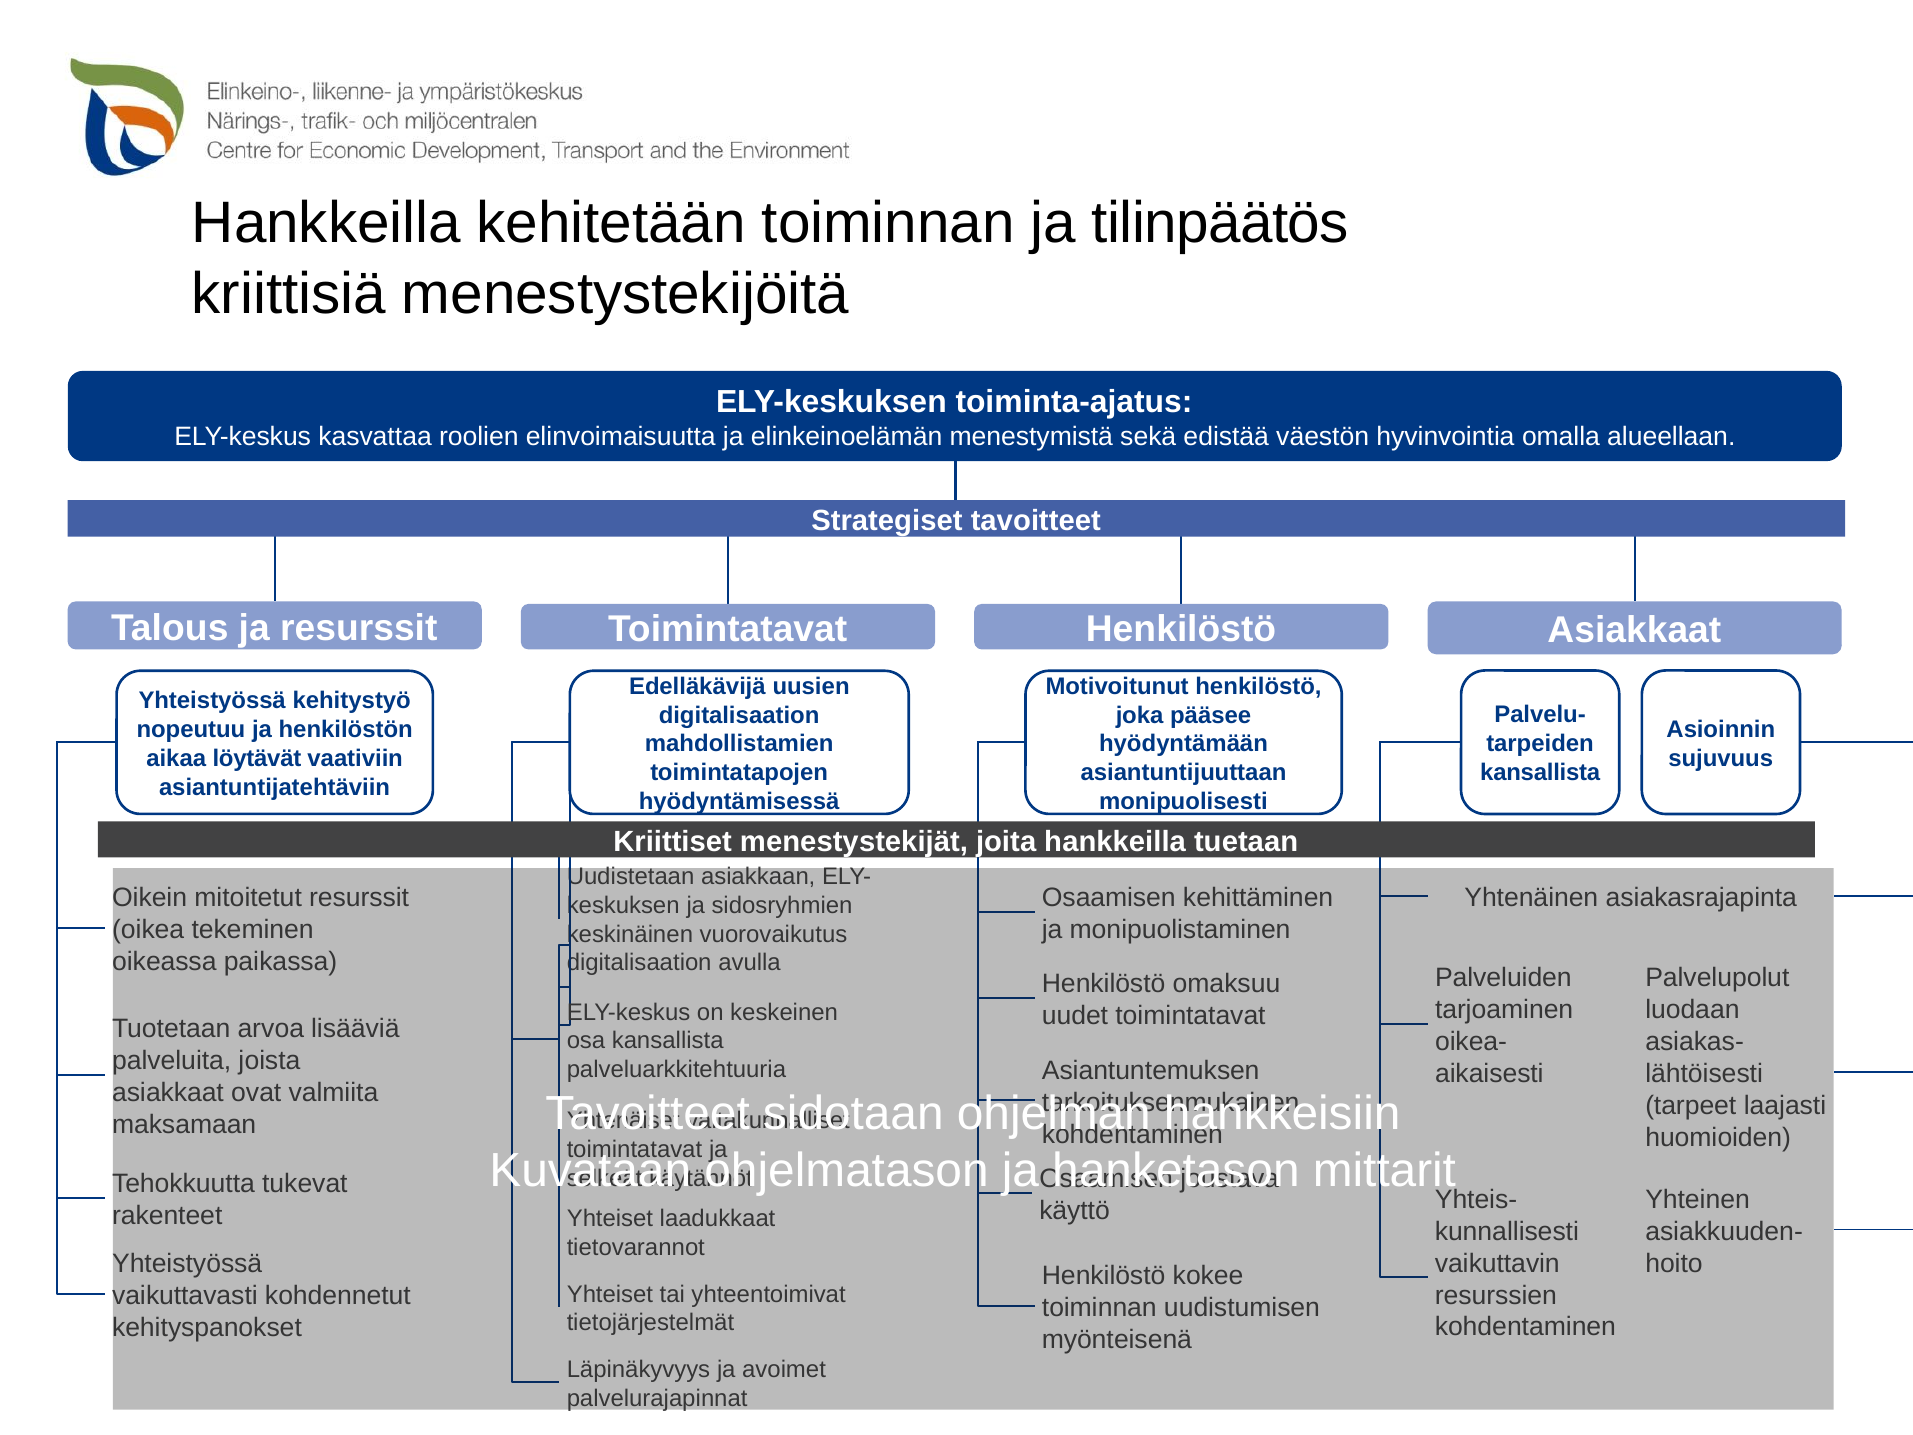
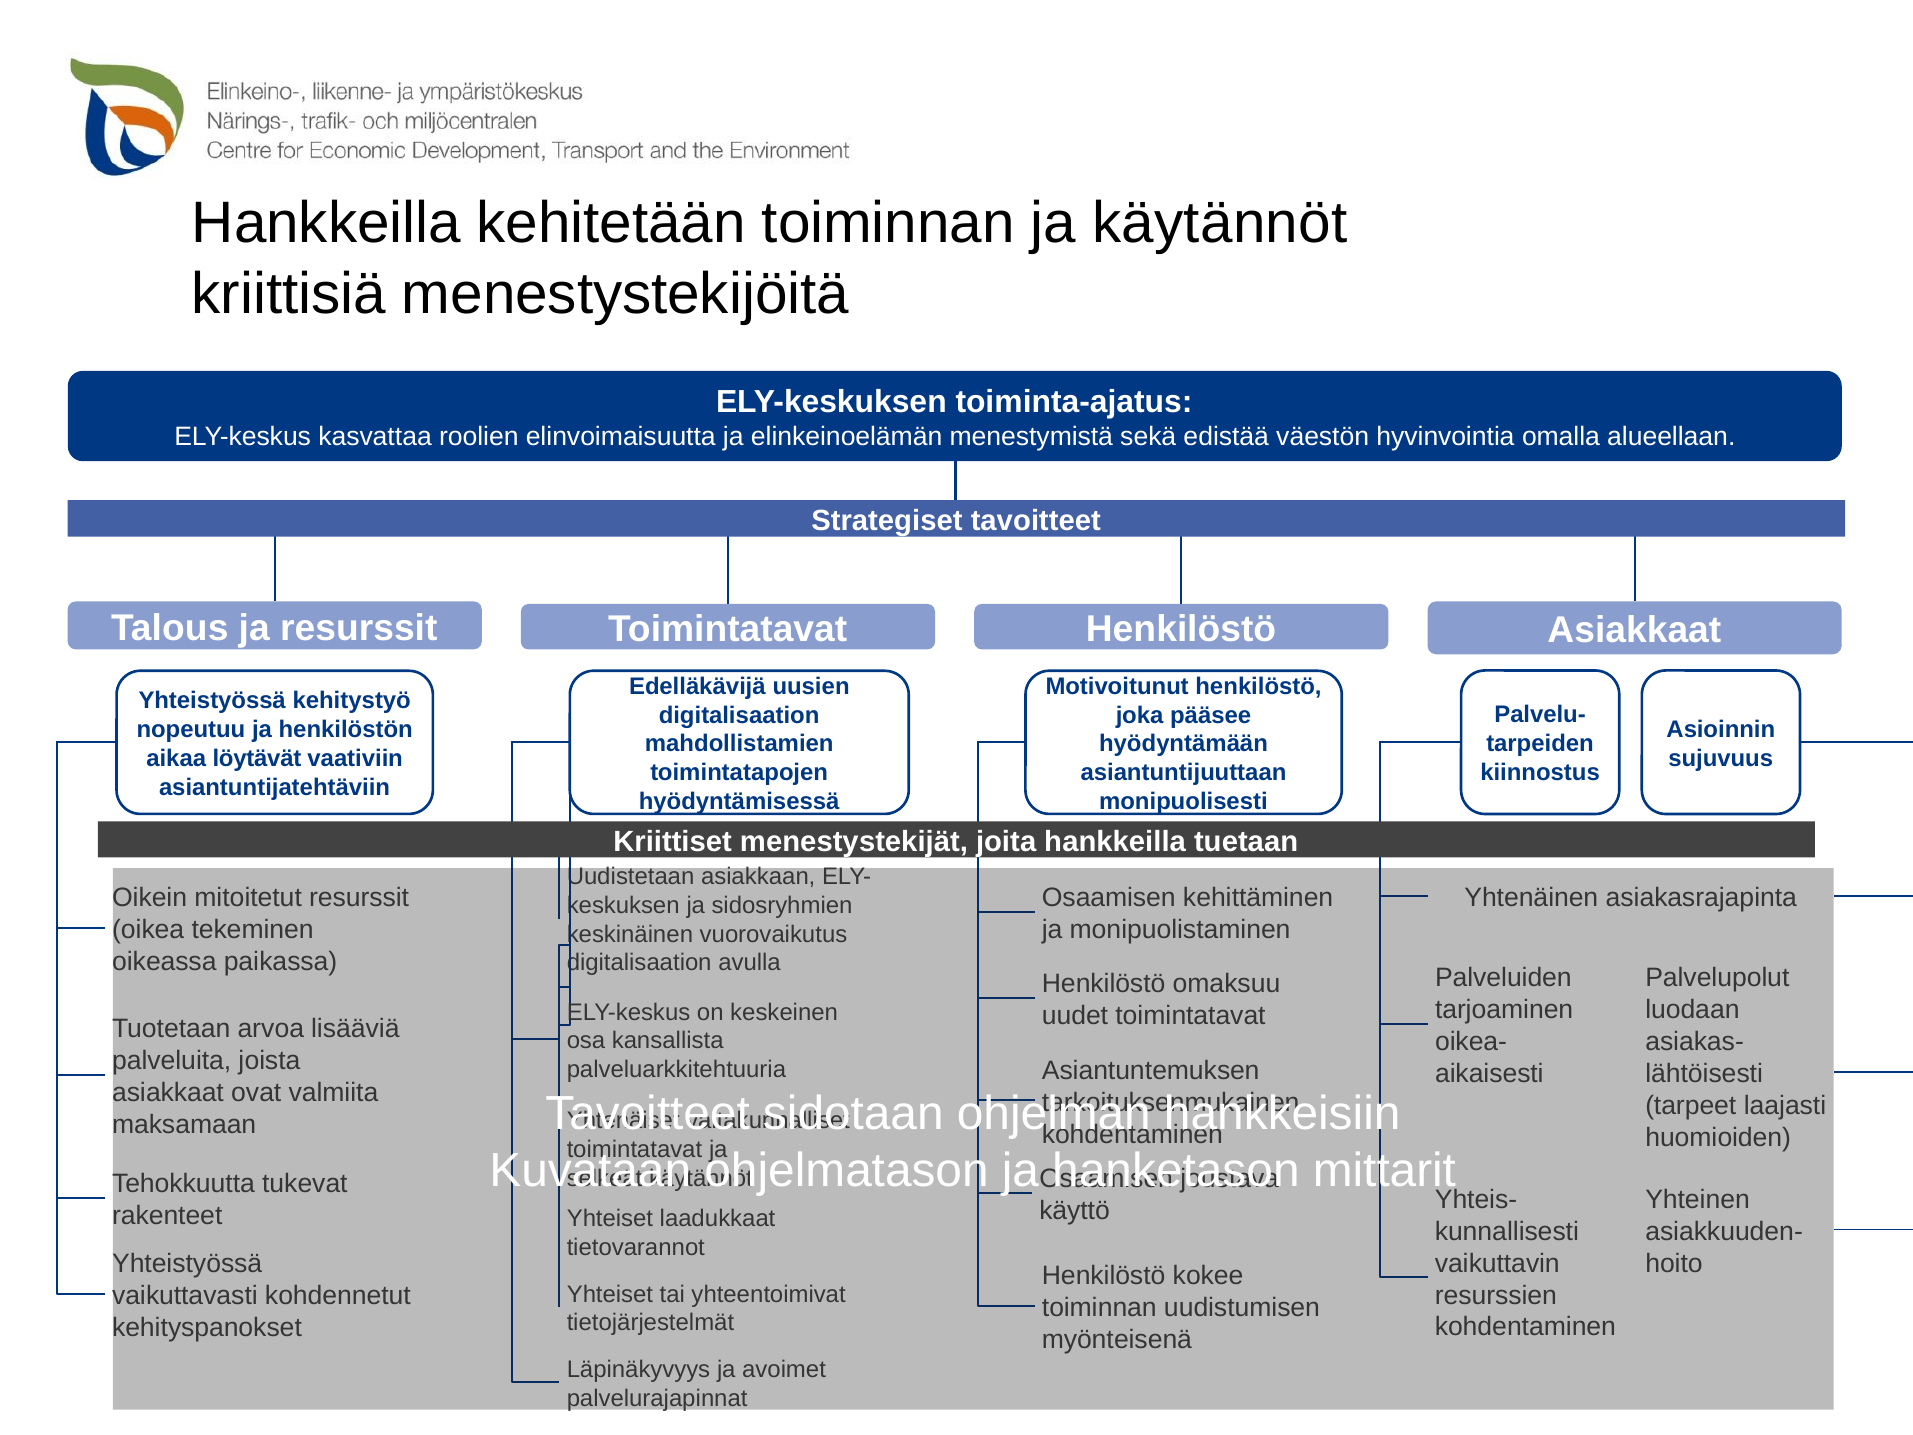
ja tilinpäätös: tilinpäätös -> käytännöt
kansallista at (1540, 773): kansallista -> kiinnostus
